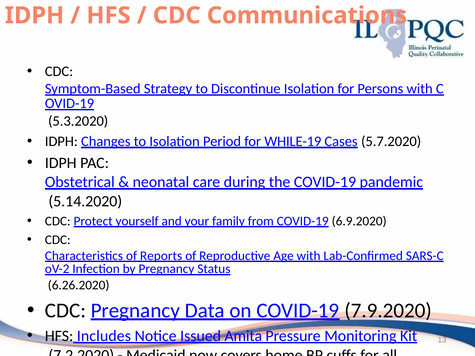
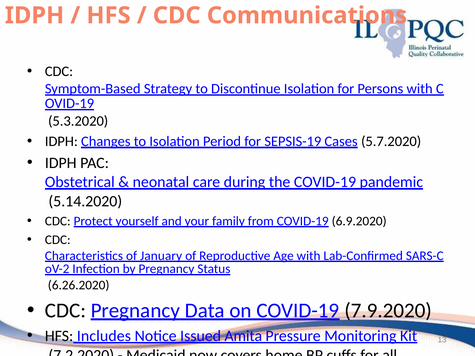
WHILE-19: WHILE-19 -> SEPSIS-19
Reports: Reports -> January
